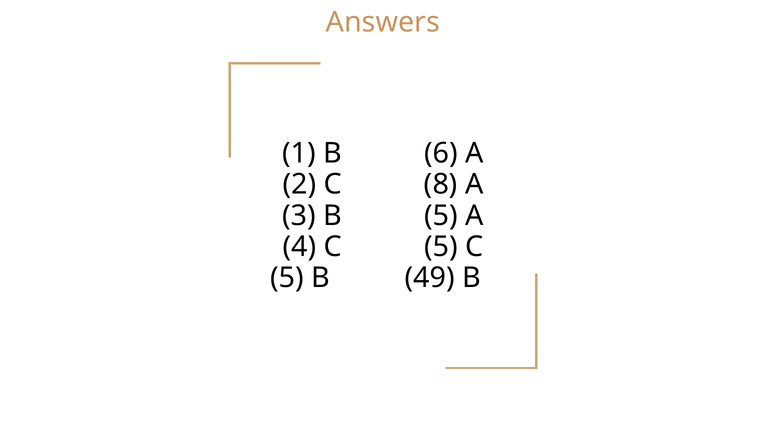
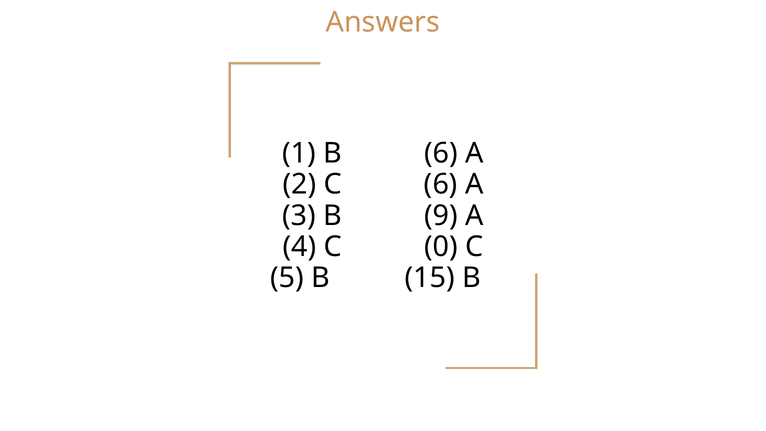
C 8: 8 -> 6
B 5: 5 -> 9
4 C 5: 5 -> 0
49: 49 -> 15
